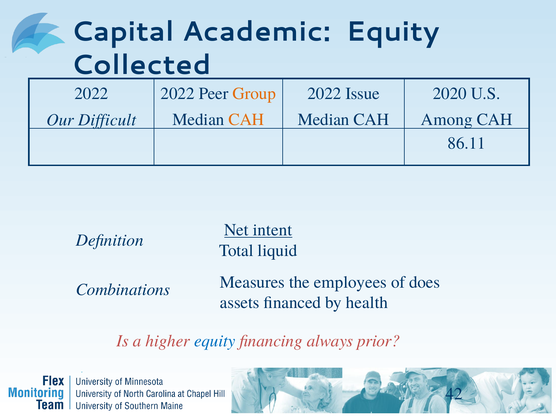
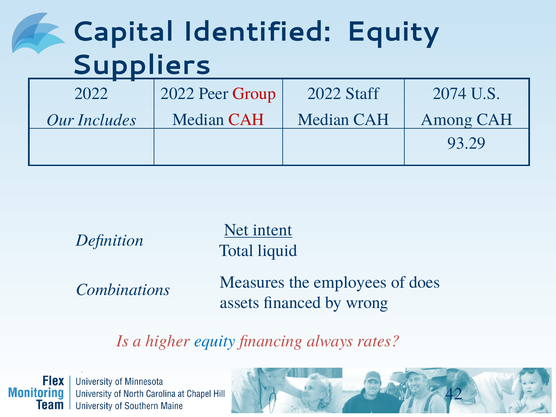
Academic: Academic -> Identified
Collected: Collected -> Suppliers
Group colour: orange -> red
Issue: Issue -> Staff
2020: 2020 -> 2074
CAH at (246, 120) colour: orange -> red
Difficult: Difficult -> Includes
86.11: 86.11 -> 93.29
health: health -> wrong
prior: prior -> rates
